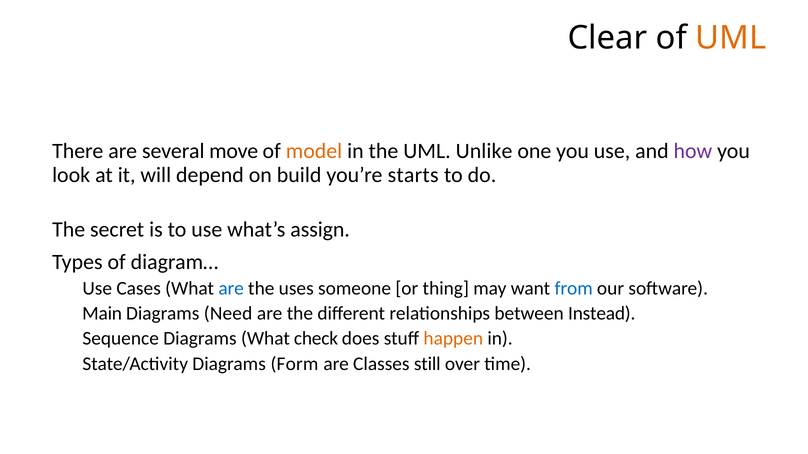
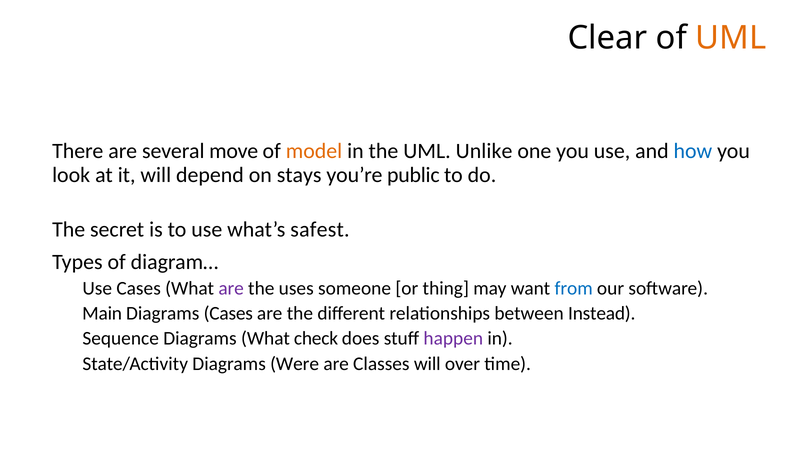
how colour: purple -> blue
build: build -> stays
starts: starts -> public
assign: assign -> safest
are at (231, 289) colour: blue -> purple
Diagrams Need: Need -> Cases
happen colour: orange -> purple
Form: Form -> Were
Classes still: still -> will
